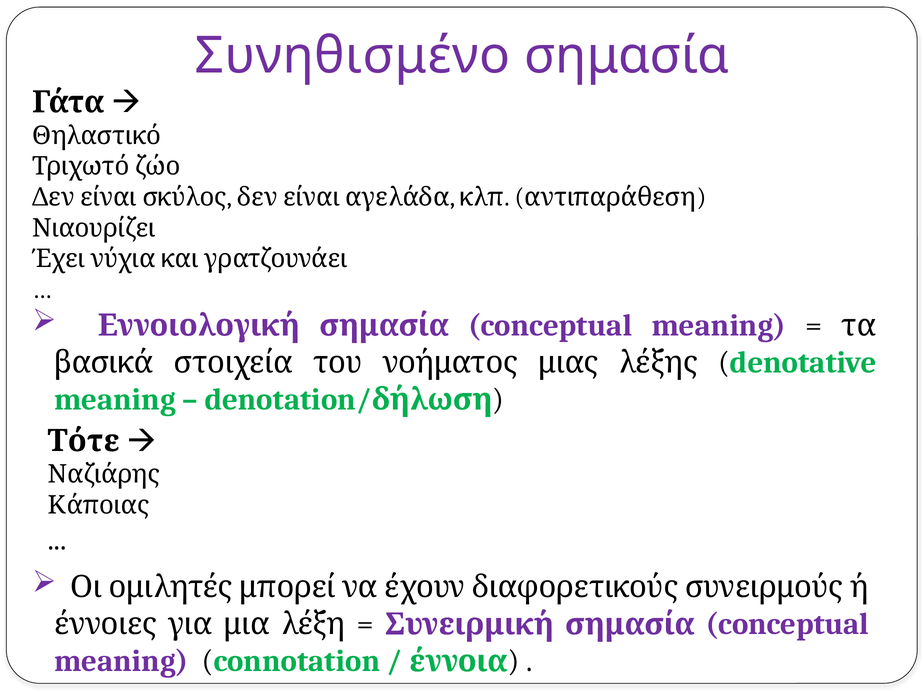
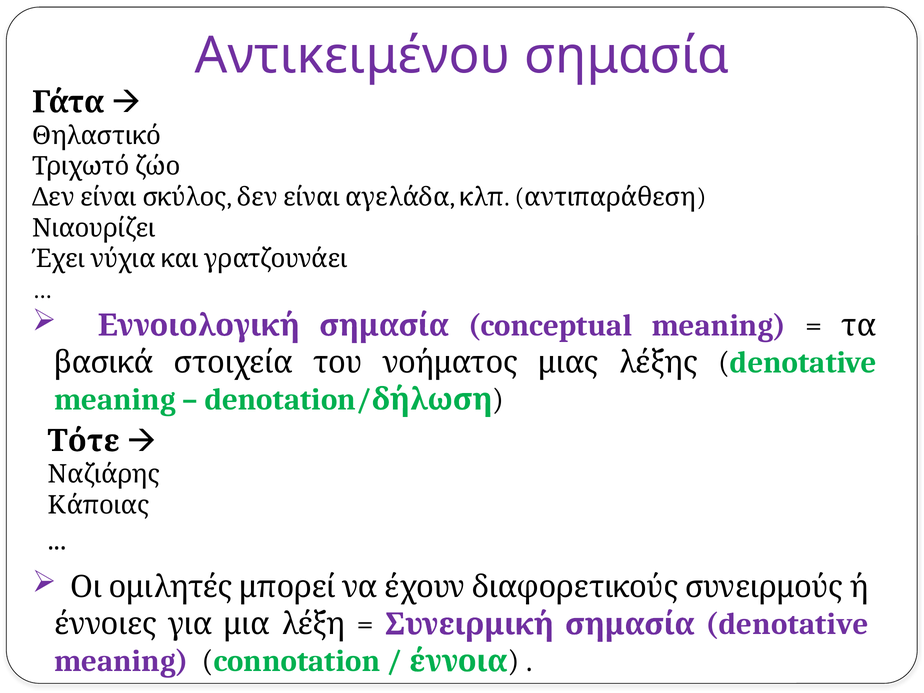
Συνηθισμένο: Συνηθισμένο -> Αντικειμένου
Συνειρμική σημασία conceptual: conceptual -> denotative
